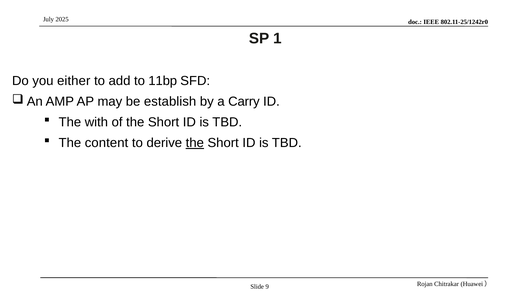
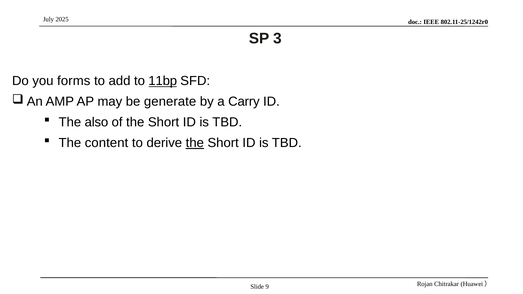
1: 1 -> 3
either: either -> forms
11bp underline: none -> present
establish: establish -> generate
with: with -> also
